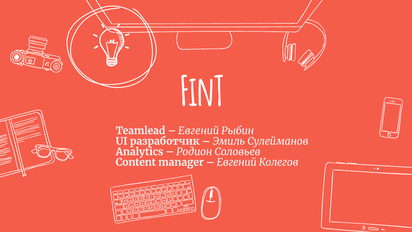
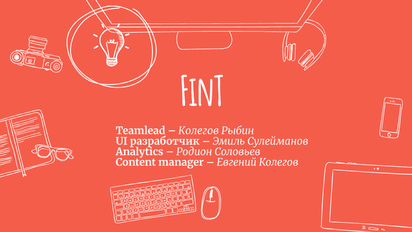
Евгений at (199, 131): Евгений -> Колегов
